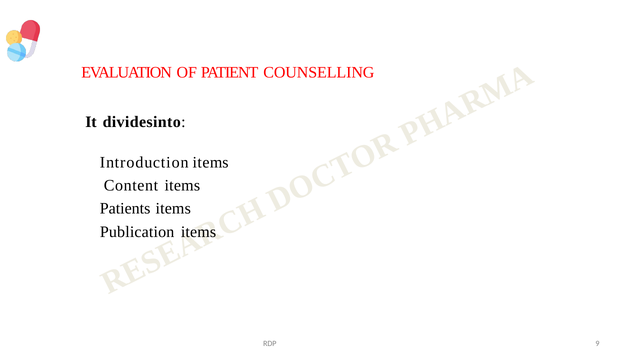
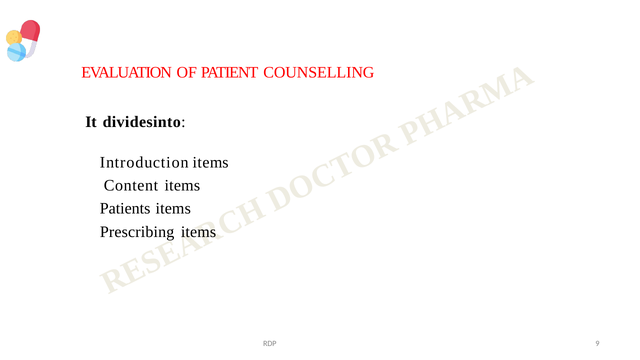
Publication: Publication -> Prescribing
